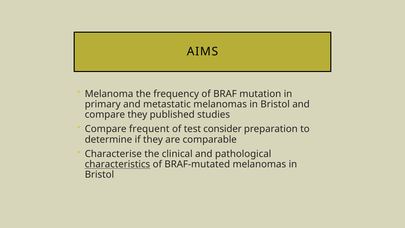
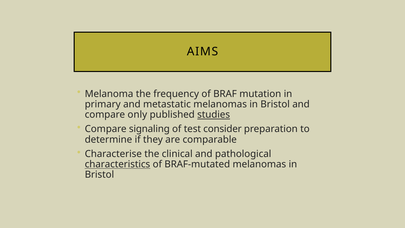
compare they: they -> only
studies underline: none -> present
frequent: frequent -> signaling
